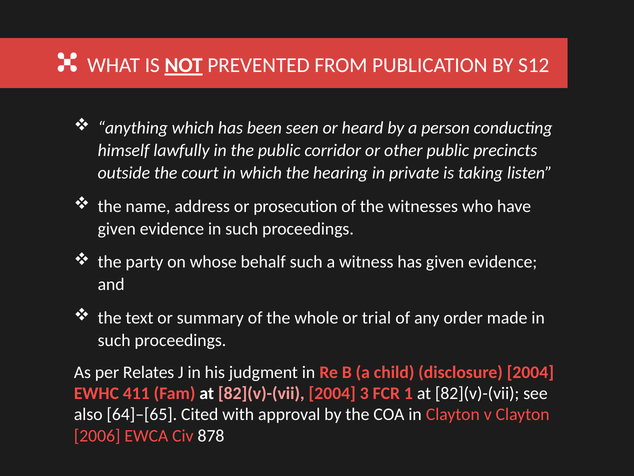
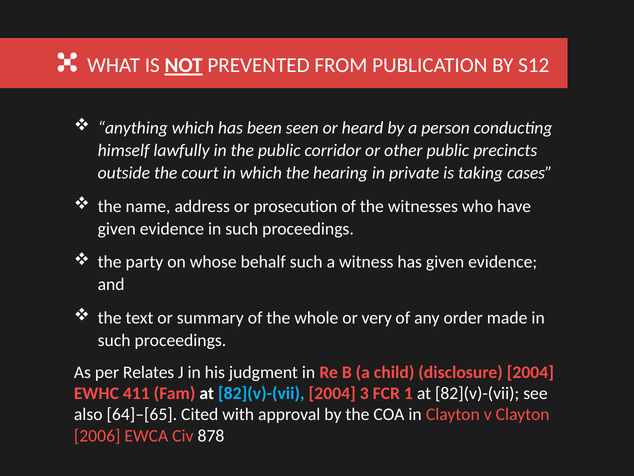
listen: listen -> cases
trial: trial -> very
82](v)-(vii at (261, 393) colour: pink -> light blue
